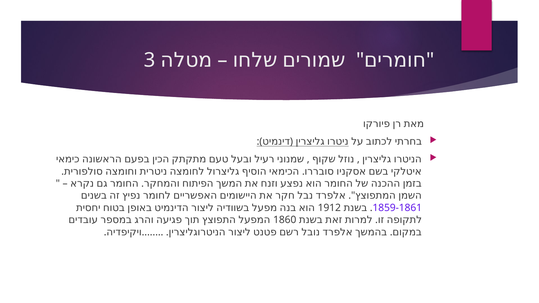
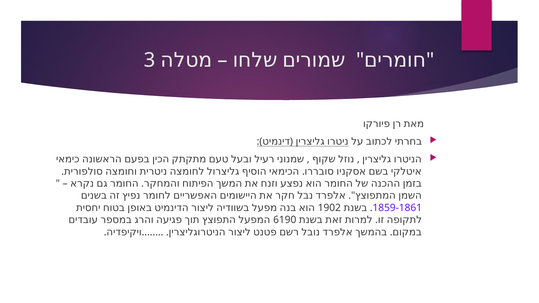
1912: 1912 -> 1902
1860: 1860 -> 6190
